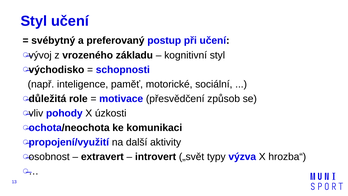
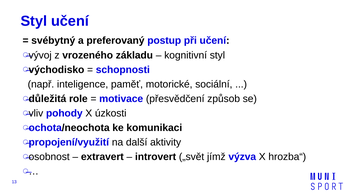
typy: typy -> jímž
